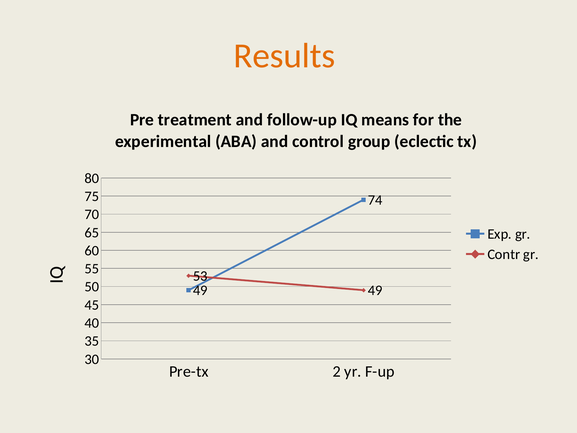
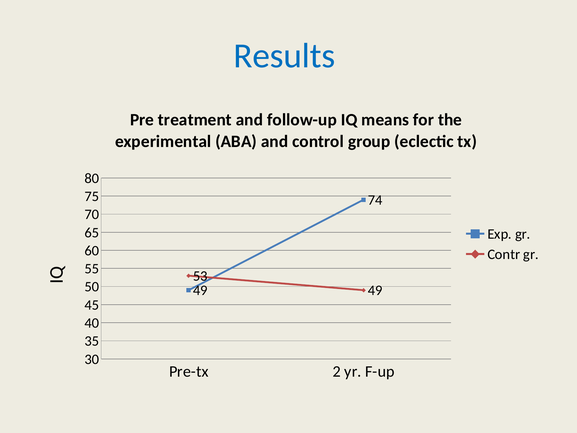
Results colour: orange -> blue
